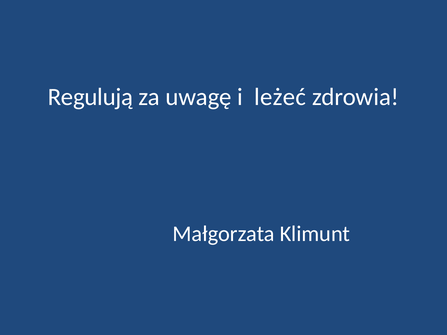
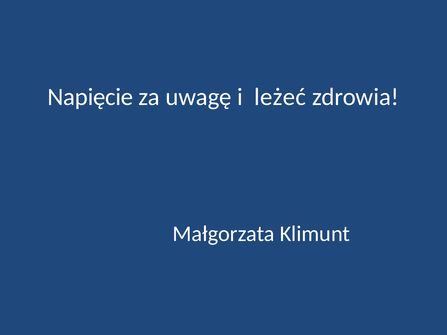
Regulują: Regulują -> Napięcie
